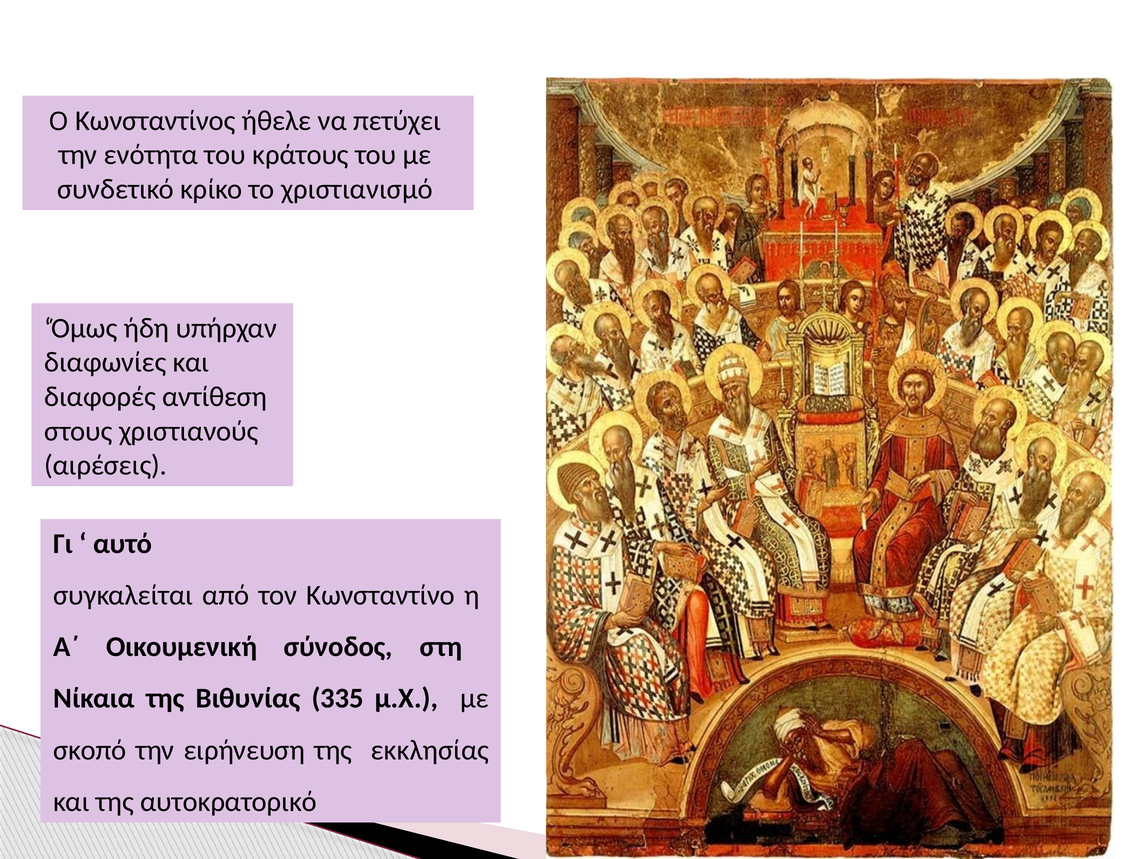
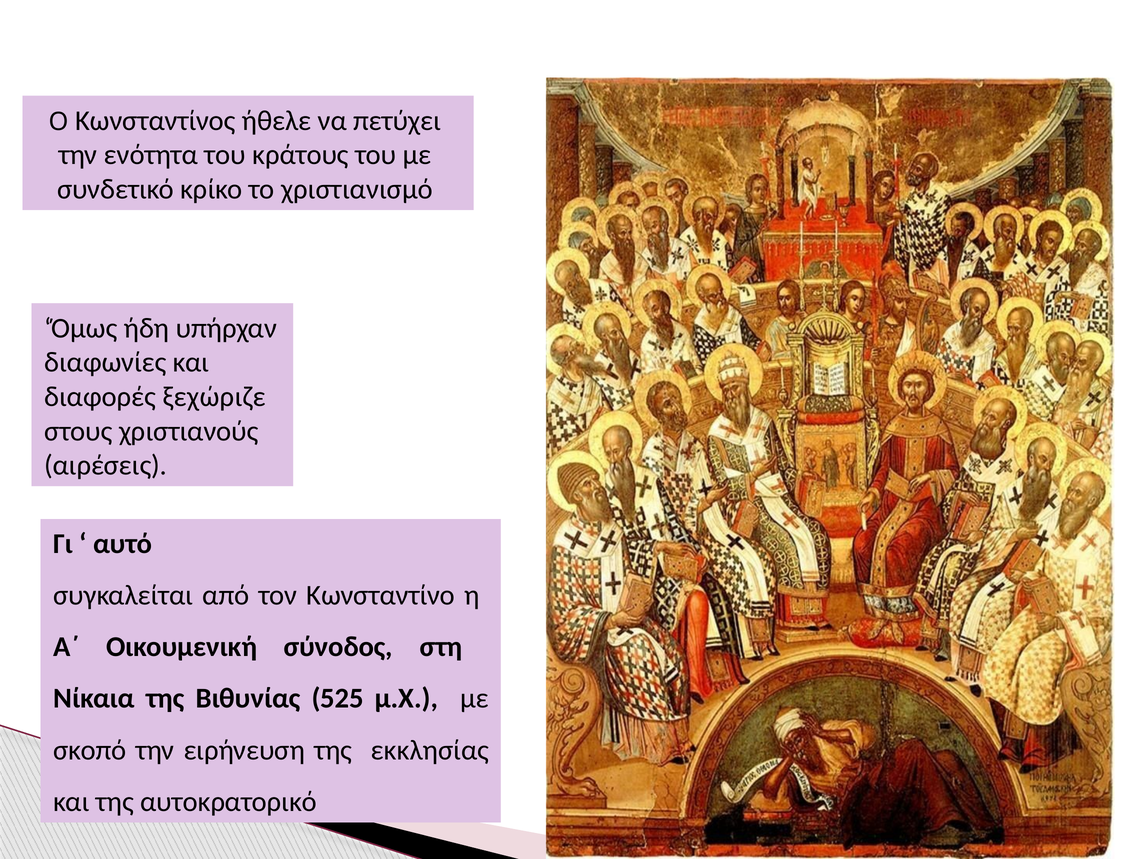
αντίθεση: αντίθεση -> ξεχώριζε
335: 335 -> 525
